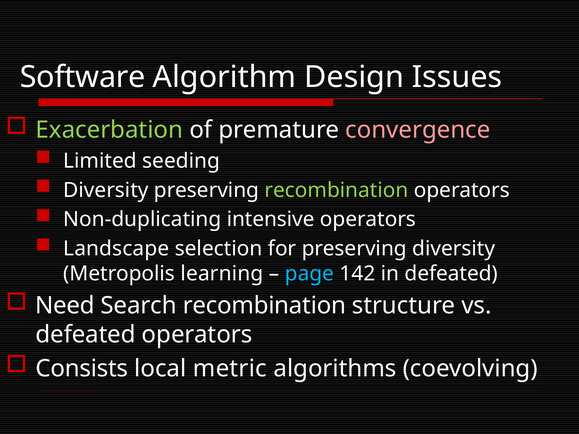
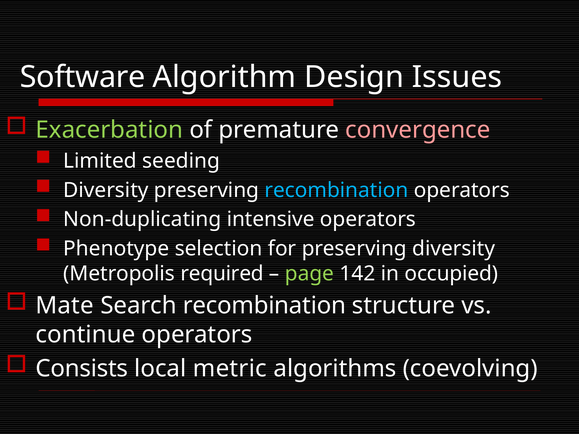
recombination at (336, 190) colour: light green -> light blue
Landscape: Landscape -> Phenotype
learning: learning -> required
page colour: light blue -> light green
in defeated: defeated -> occupied
Need: Need -> Mate
defeated at (86, 335): defeated -> continue
